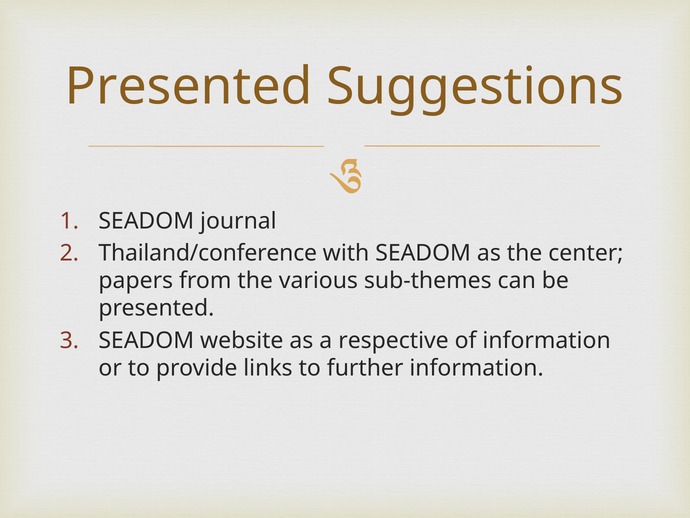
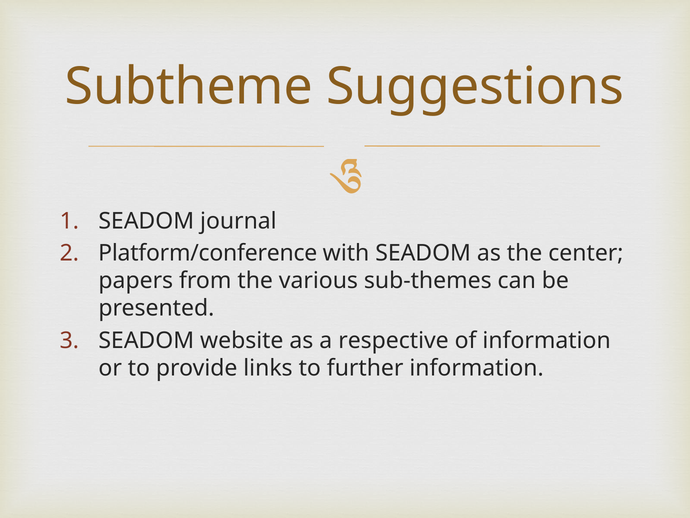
Presented at (189, 86): Presented -> Subtheme
Thailand/conference: Thailand/conference -> Platform/conference
